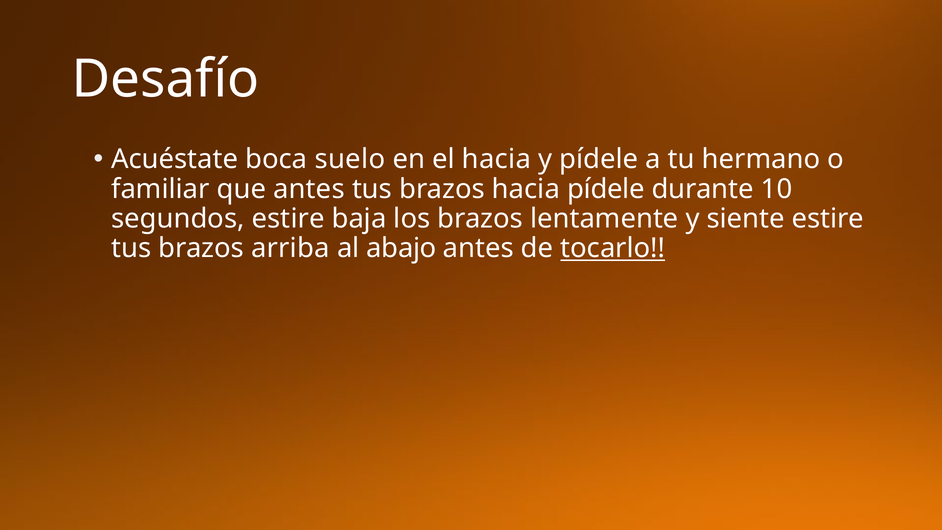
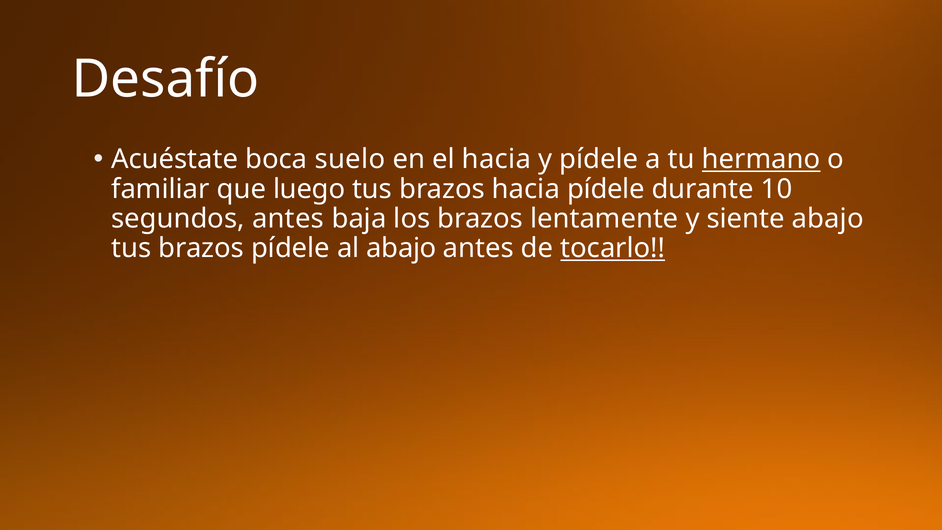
hermano underline: none -> present
que antes: antes -> luego
segundos estire: estire -> antes
siente estire: estire -> abajo
brazos arriba: arriba -> pídele
